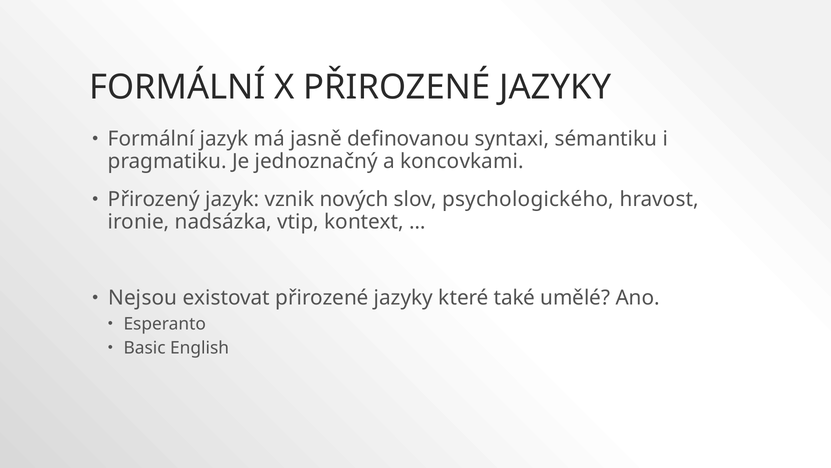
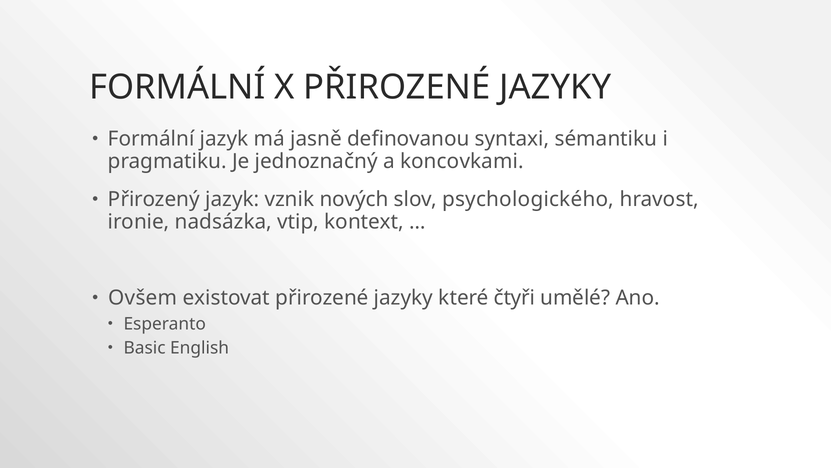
Nejsou: Nejsou -> Ovšem
také: také -> čtyři
